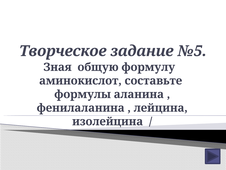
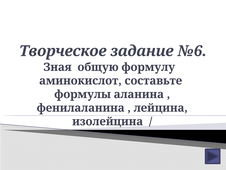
№5: №5 -> №6
